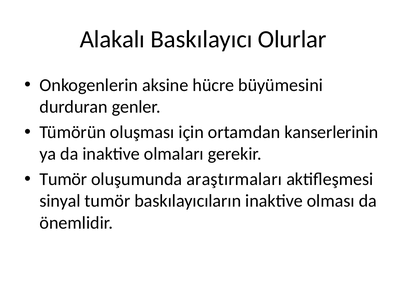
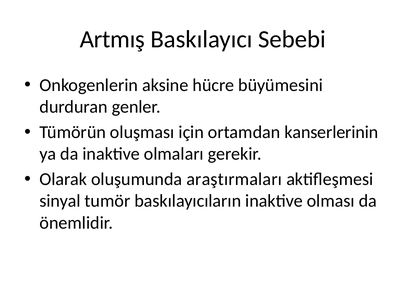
Alakalı: Alakalı -> Artmış
Olurlar: Olurlar -> Sebebi
Tumör at (63, 179): Tumör -> Olarak
